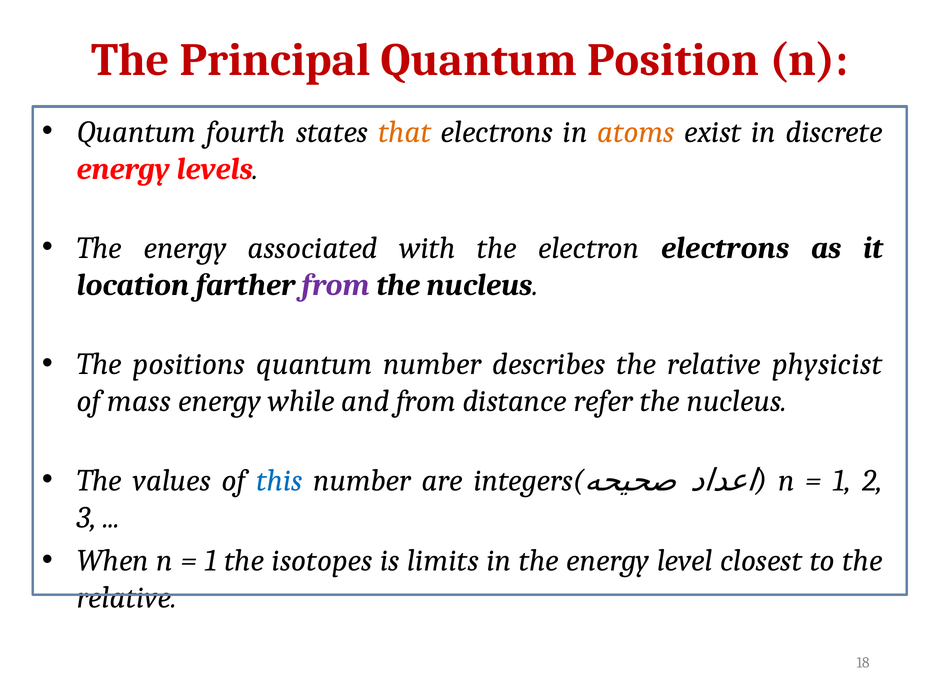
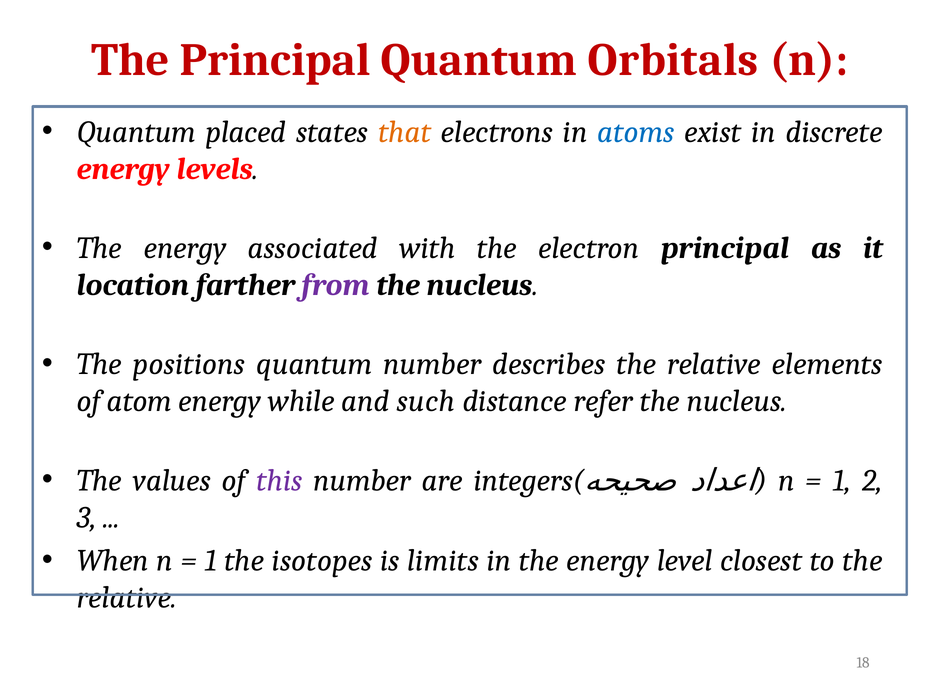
Position: Position -> Orbitals
fourth: fourth -> placed
atoms colour: orange -> blue
electron electrons: electrons -> principal
physicist: physicist -> elements
mass: mass -> atom
and from: from -> such
this colour: blue -> purple
